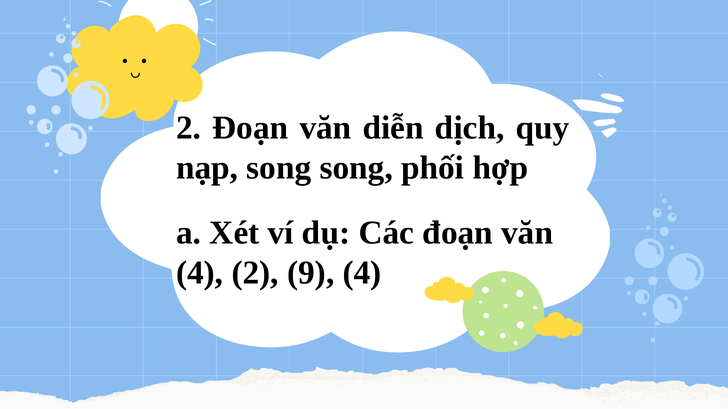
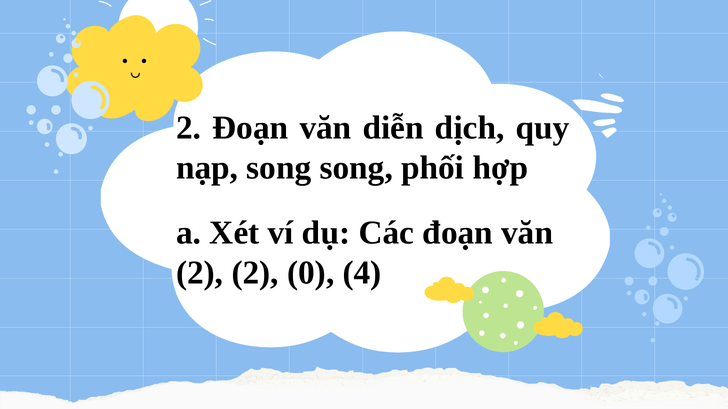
4 at (200, 273): 4 -> 2
9: 9 -> 0
